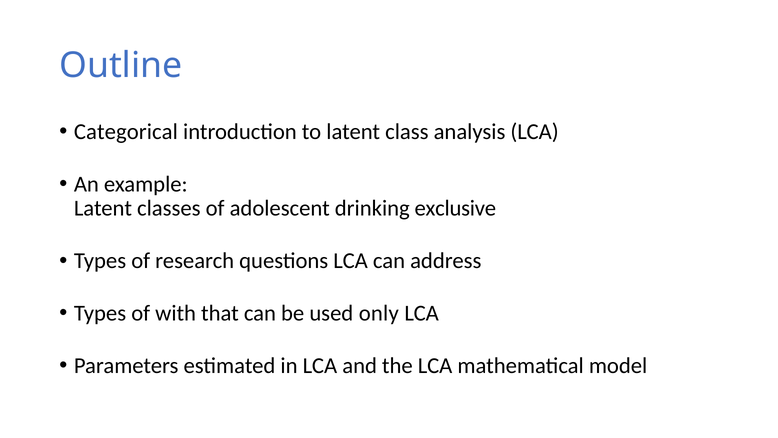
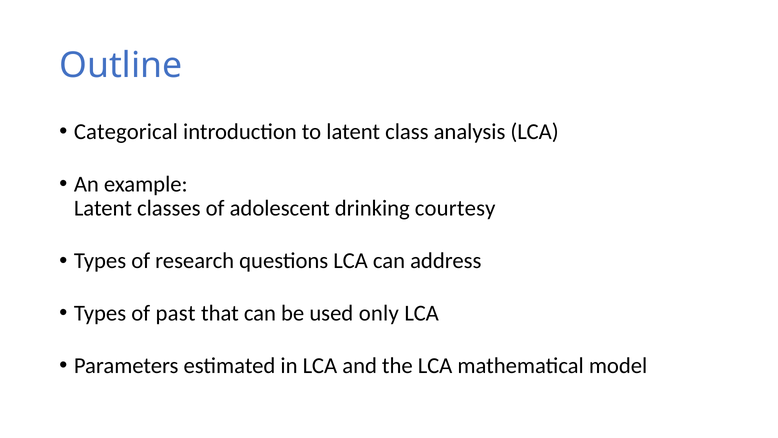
exclusive: exclusive -> courtesy
with: with -> past
